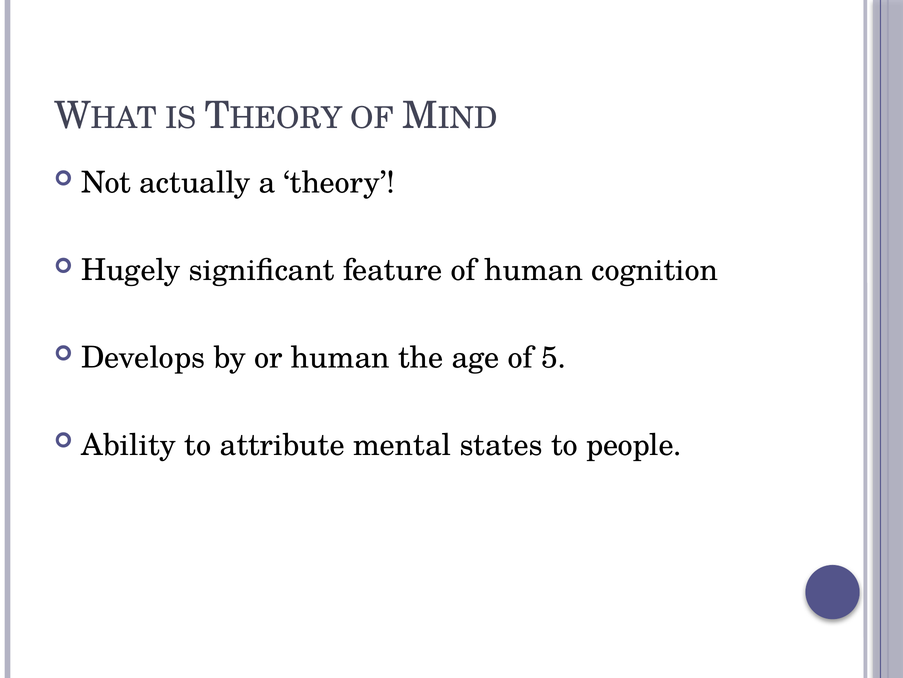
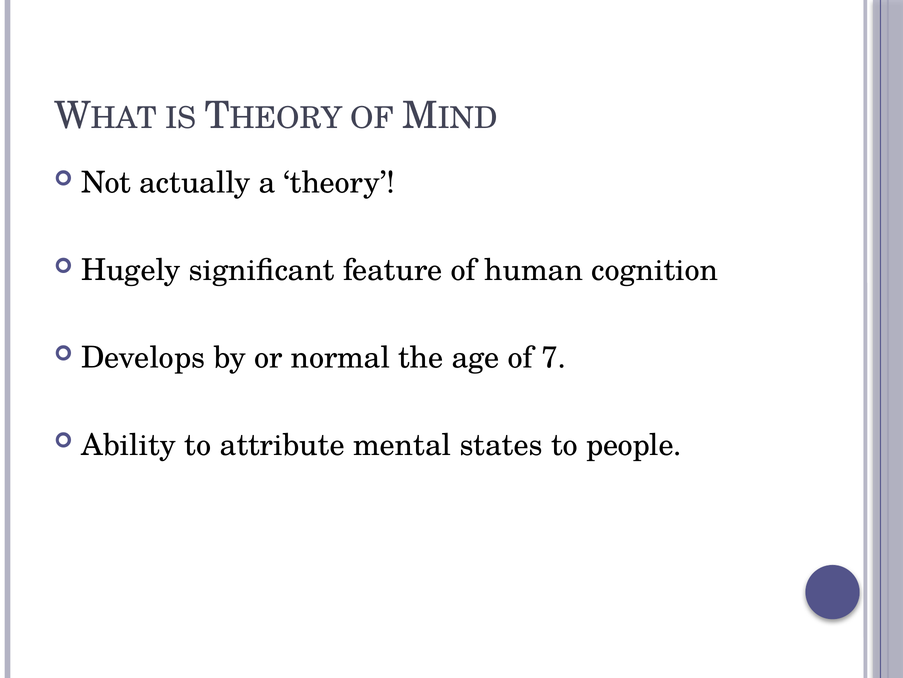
or human: human -> normal
5: 5 -> 7
